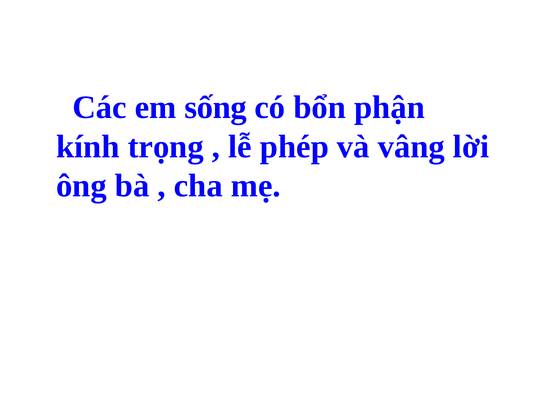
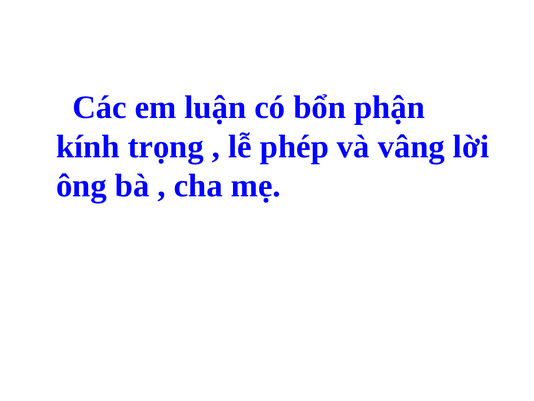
sống: sống -> luận
